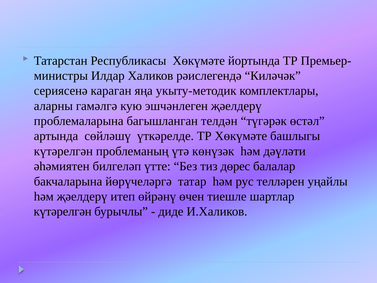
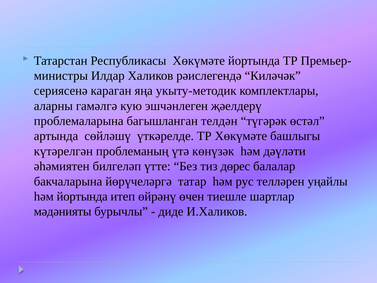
һәм җәелдерү: җәелдерү -> йортында
күтәрелгән at (63, 211): күтәрелгән -> мәдәнияты
